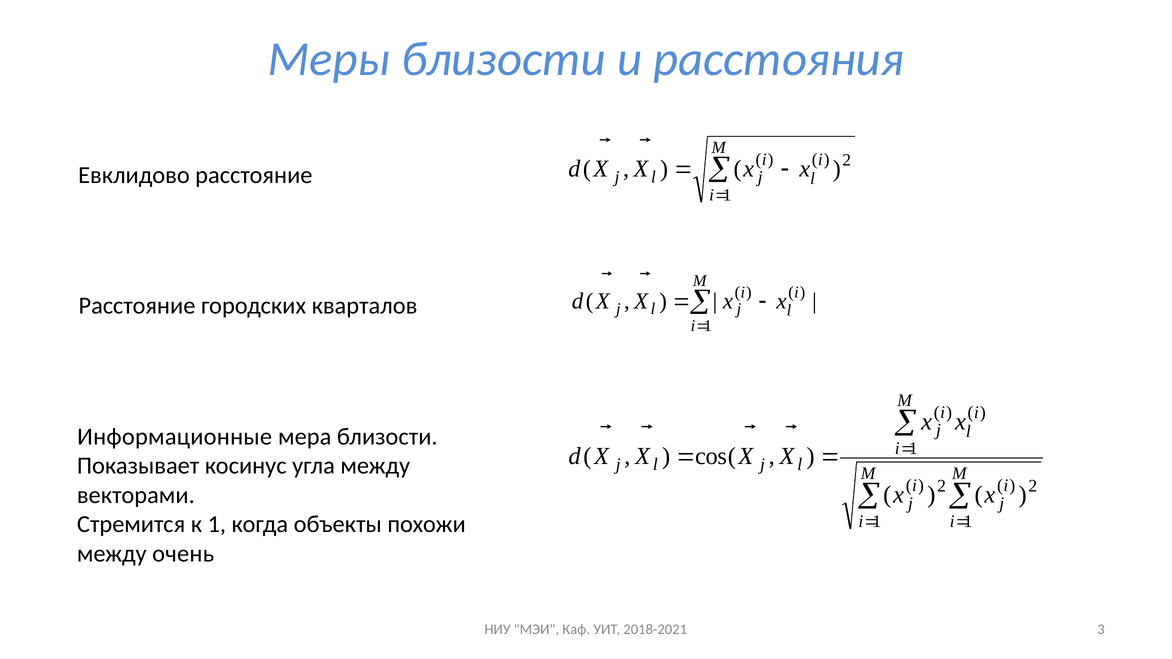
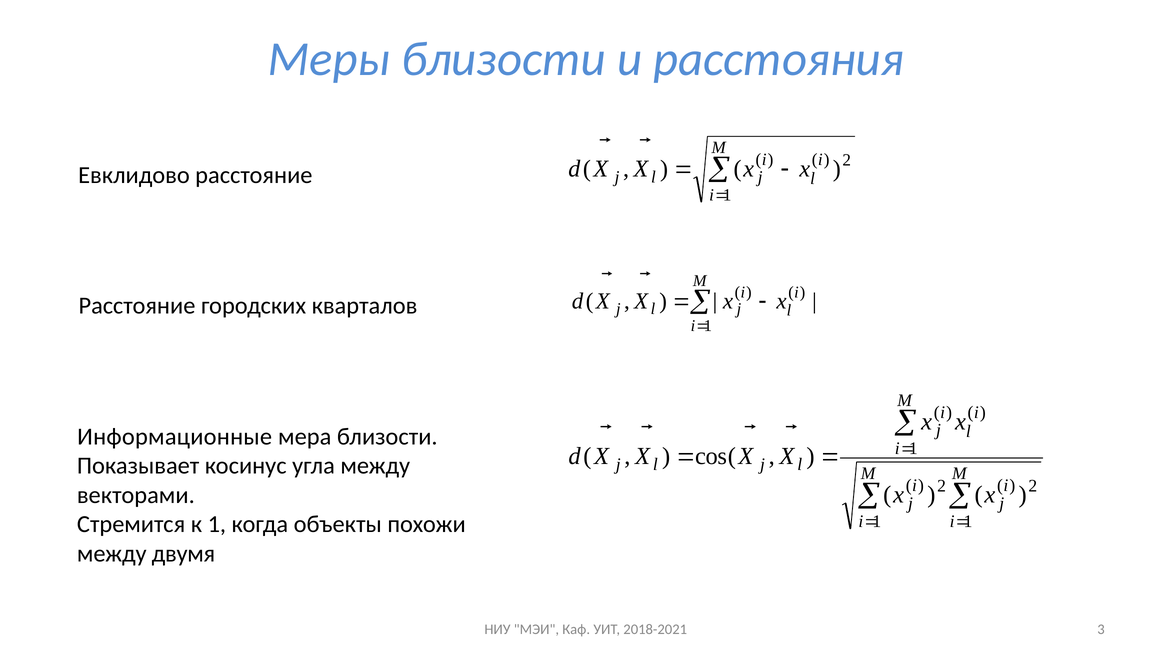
очень: очень -> двумя
